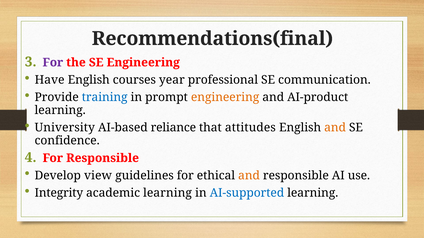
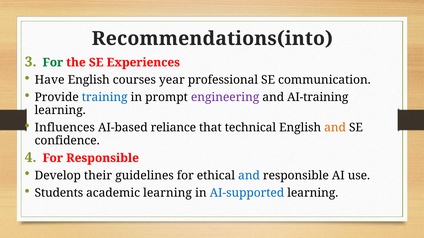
Recommendations(final: Recommendations(final -> Recommendations(into
For at (53, 63) colour: purple -> green
SE Engineering: Engineering -> Experiences
engineering at (225, 98) colour: orange -> purple
AI-product: AI-product -> AI-training
University: University -> Influences
attitudes: attitudes -> technical
view: view -> their
and at (249, 176) colour: orange -> blue
Integrity: Integrity -> Students
